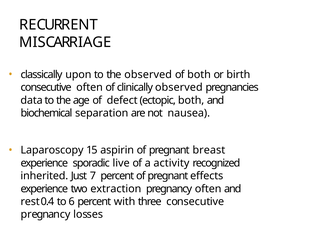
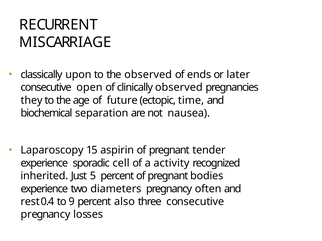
of both: both -> ends
birth: birth -> later
consecutive often: often -> open
data: data -> they
defect: defect -> future
ectopic both: both -> time
breast: breast -> tender
live: live -> cell
7: 7 -> 5
effects: effects -> bodies
extraction: extraction -> diameters
6: 6 -> 9
with: with -> also
